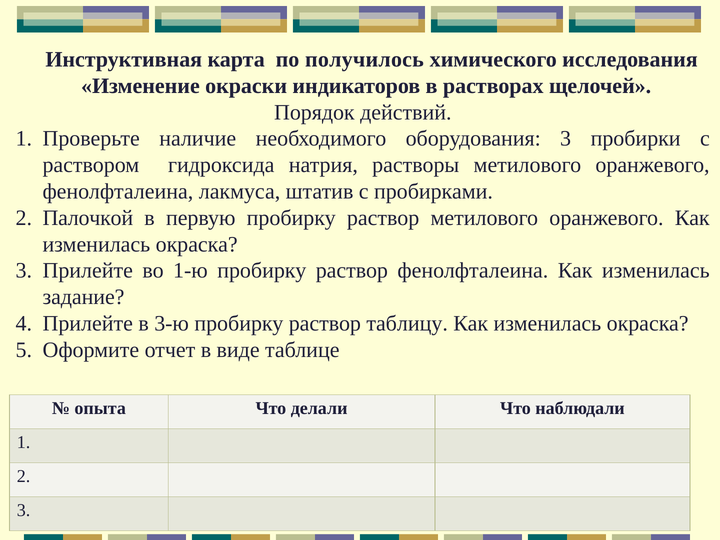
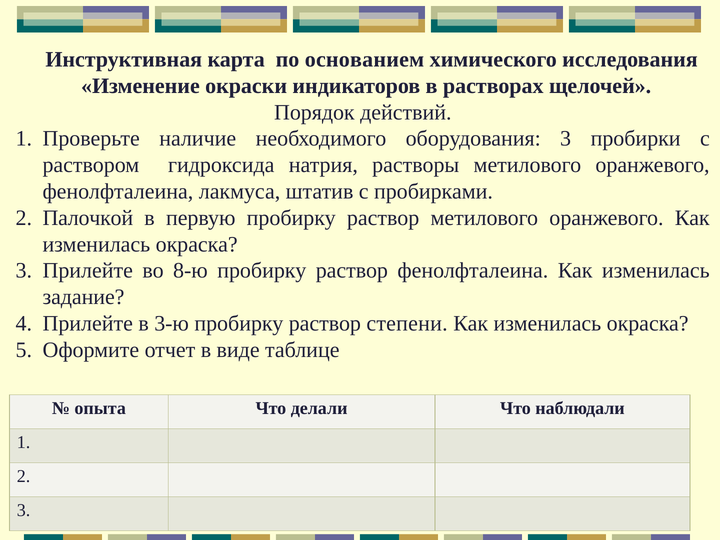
получилось: получилось -> основанием
1-ю: 1-ю -> 8-ю
таблицу: таблицу -> степени
